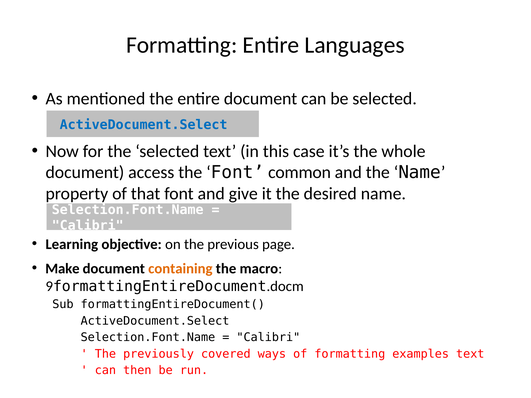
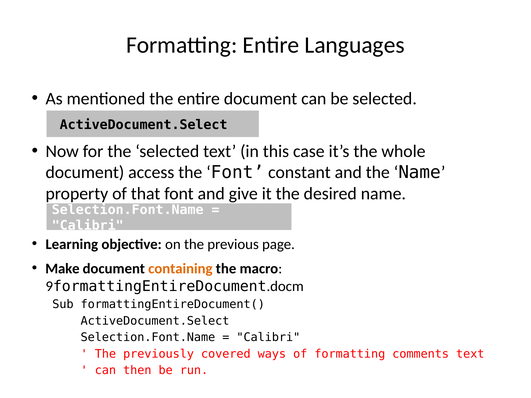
ActiveDocument.Select at (144, 125) colour: blue -> black
common: common -> constant
examples: examples -> comments
